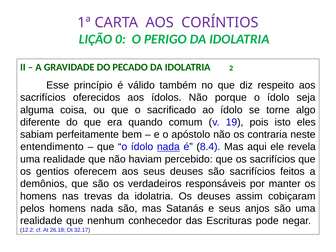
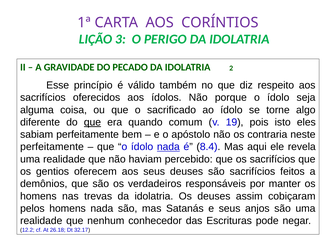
0: 0 -> 3
que at (92, 122) underline: none -> present
entendimento at (52, 147): entendimento -> perfeitamente
